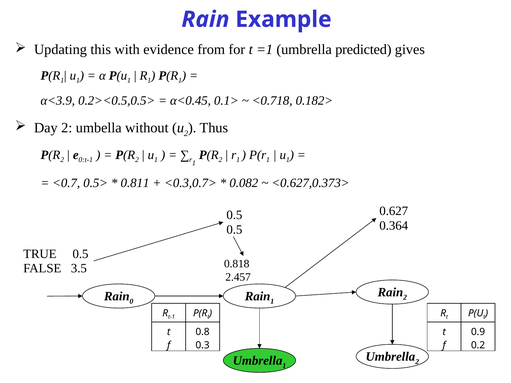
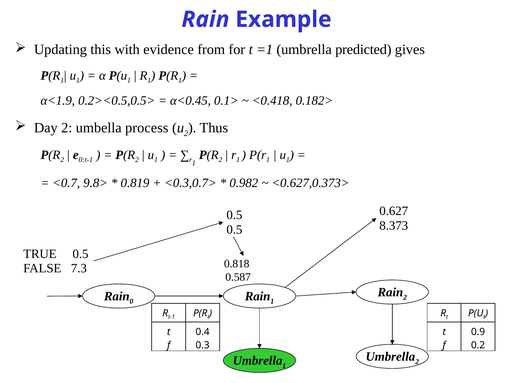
α<3.9: α<3.9 -> α<1.9
<0.718: <0.718 -> <0.418
without: without -> process
0.5>: 0.5> -> 9.8>
0.811: 0.811 -> 0.819
0.082: 0.082 -> 0.982
0.364: 0.364 -> 8.373
3.5: 3.5 -> 7.3
2.457: 2.457 -> 0.587
0.8: 0.8 -> 0.4
